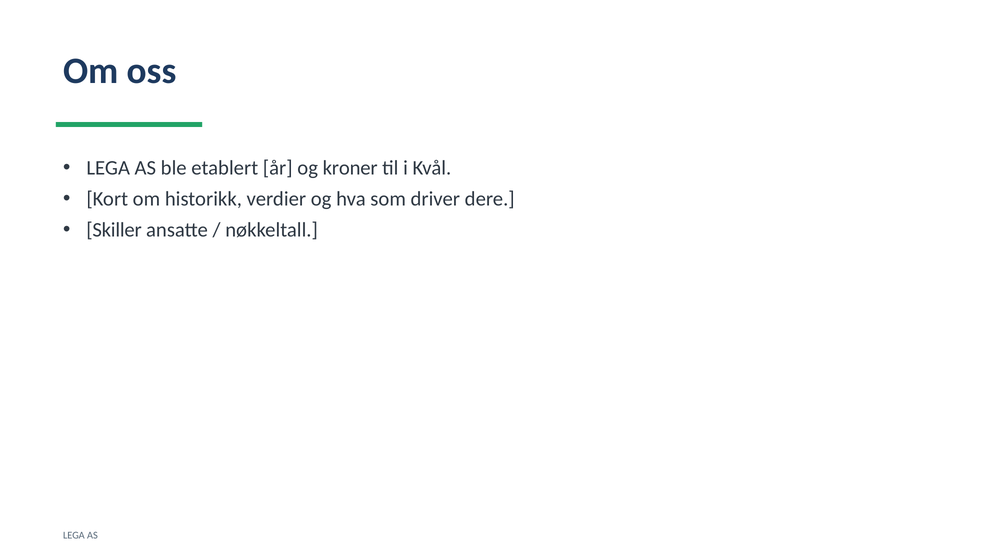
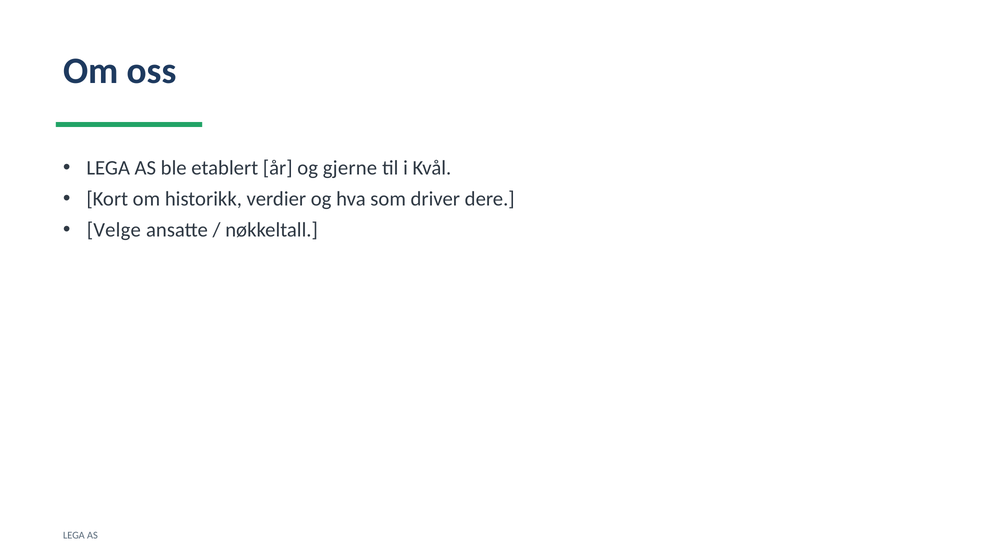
kroner: kroner -> gjerne
Skiller: Skiller -> Velge
